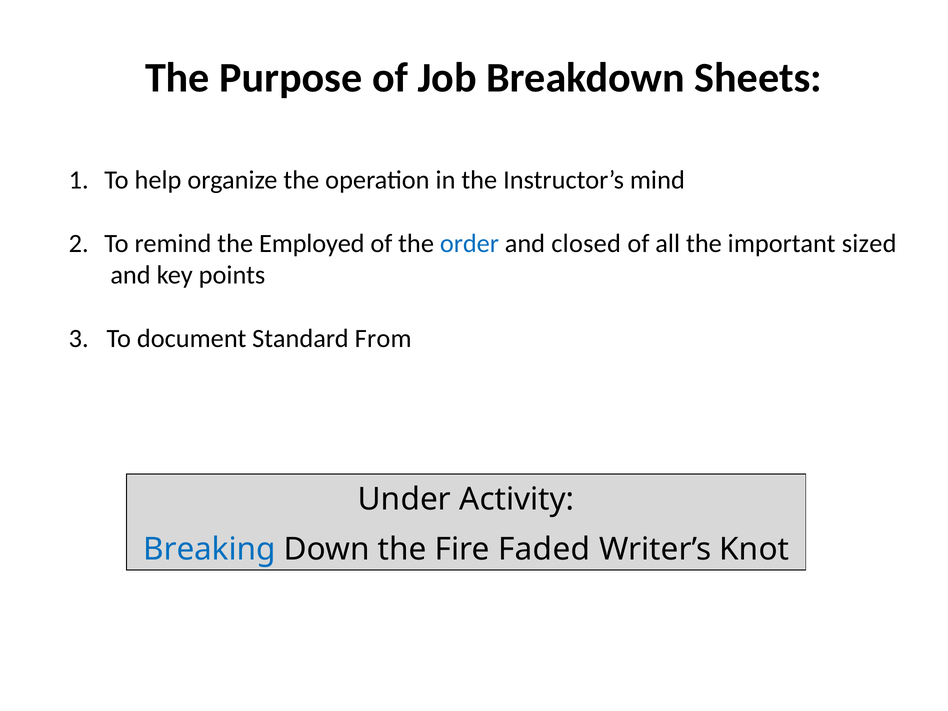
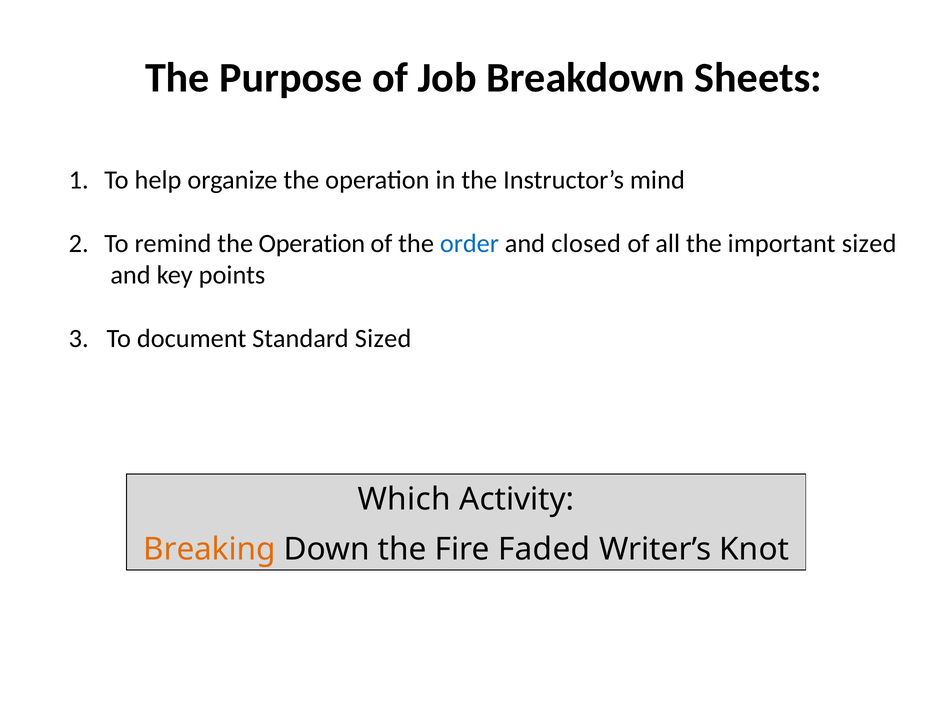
remind the Employed: Employed -> Operation
Standard From: From -> Sized
Under: Under -> Which
Breaking colour: blue -> orange
